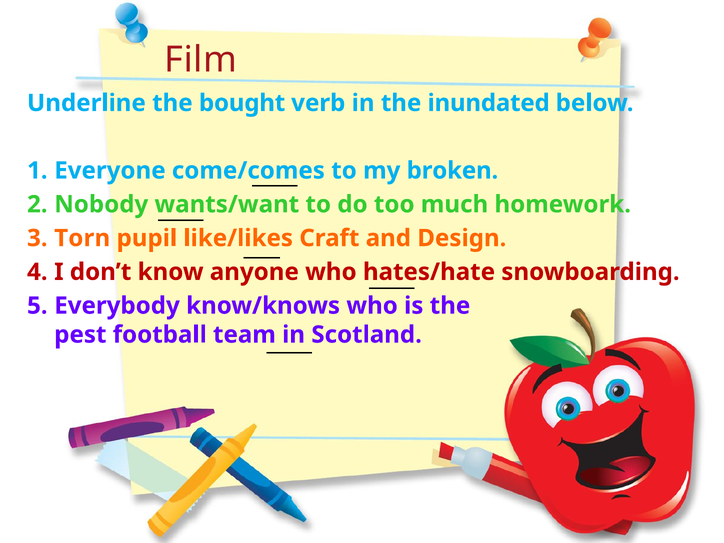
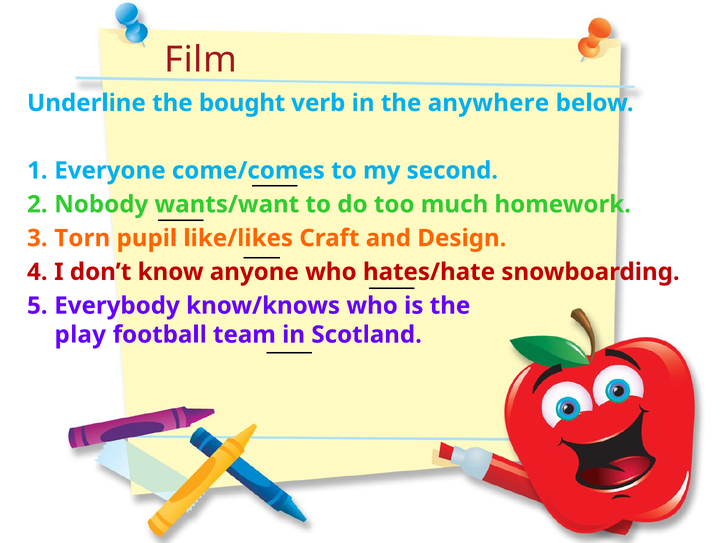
inundated: inundated -> anywhere
broken: broken -> second
pest: pest -> play
